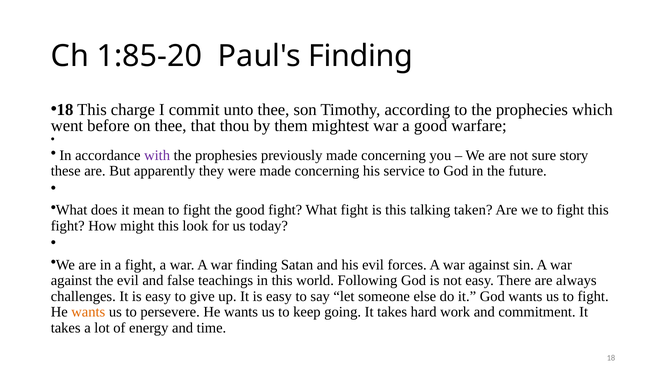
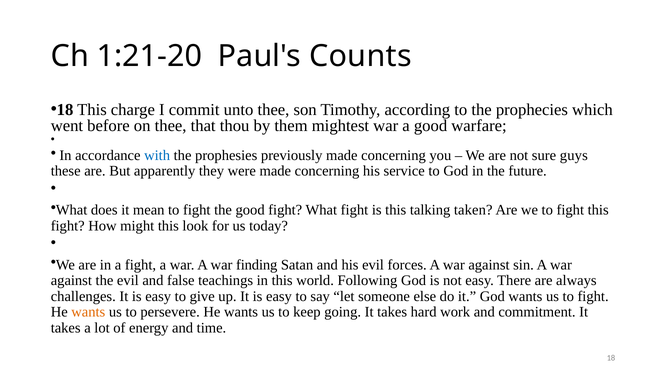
1:85-20: 1:85-20 -> 1:21-20
Paul's Finding: Finding -> Counts
with colour: purple -> blue
story: story -> guys
